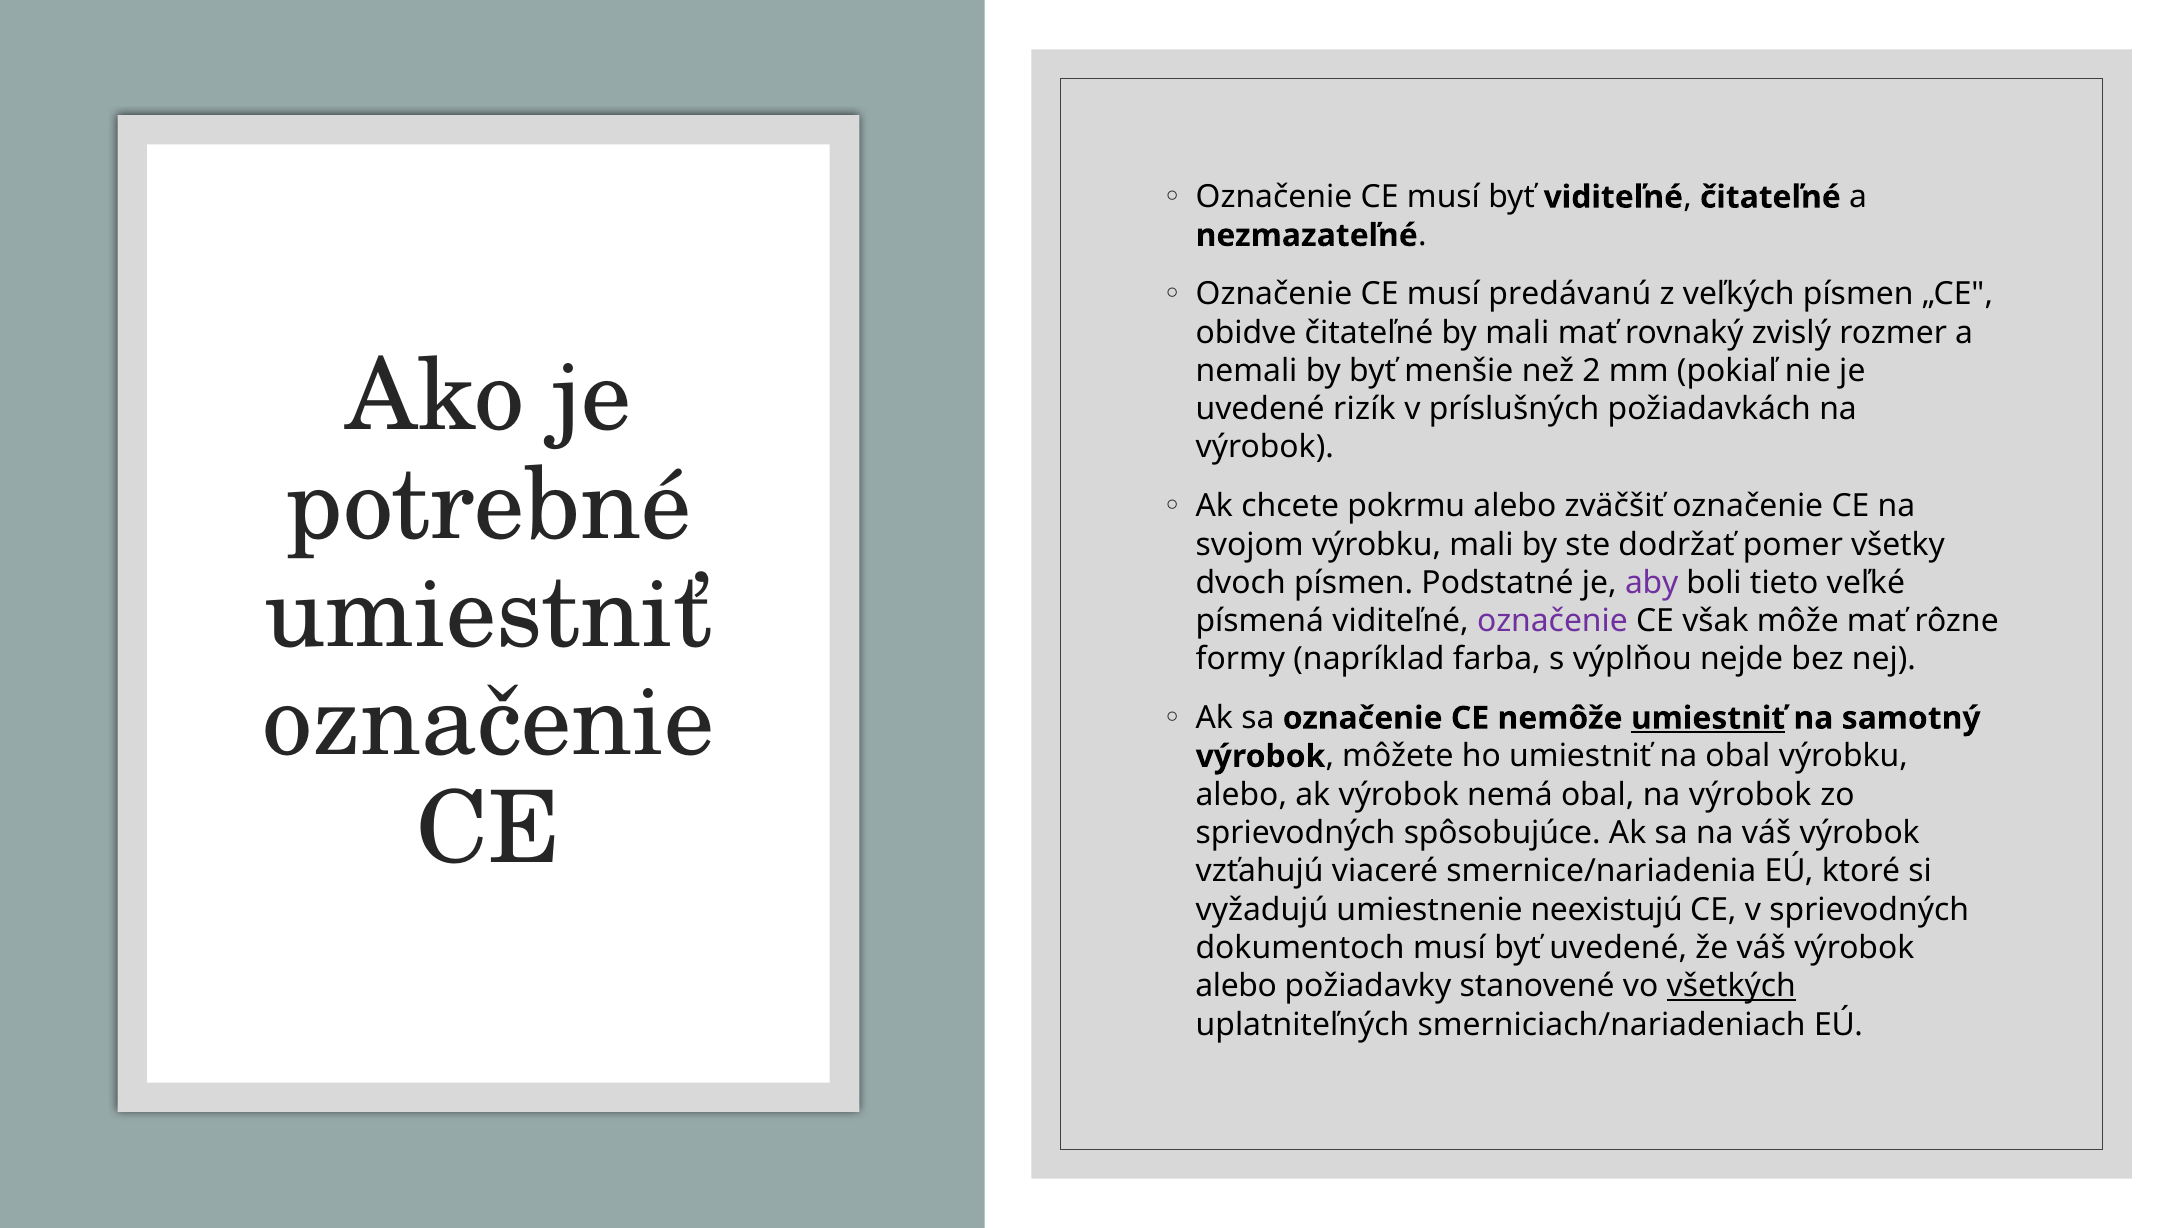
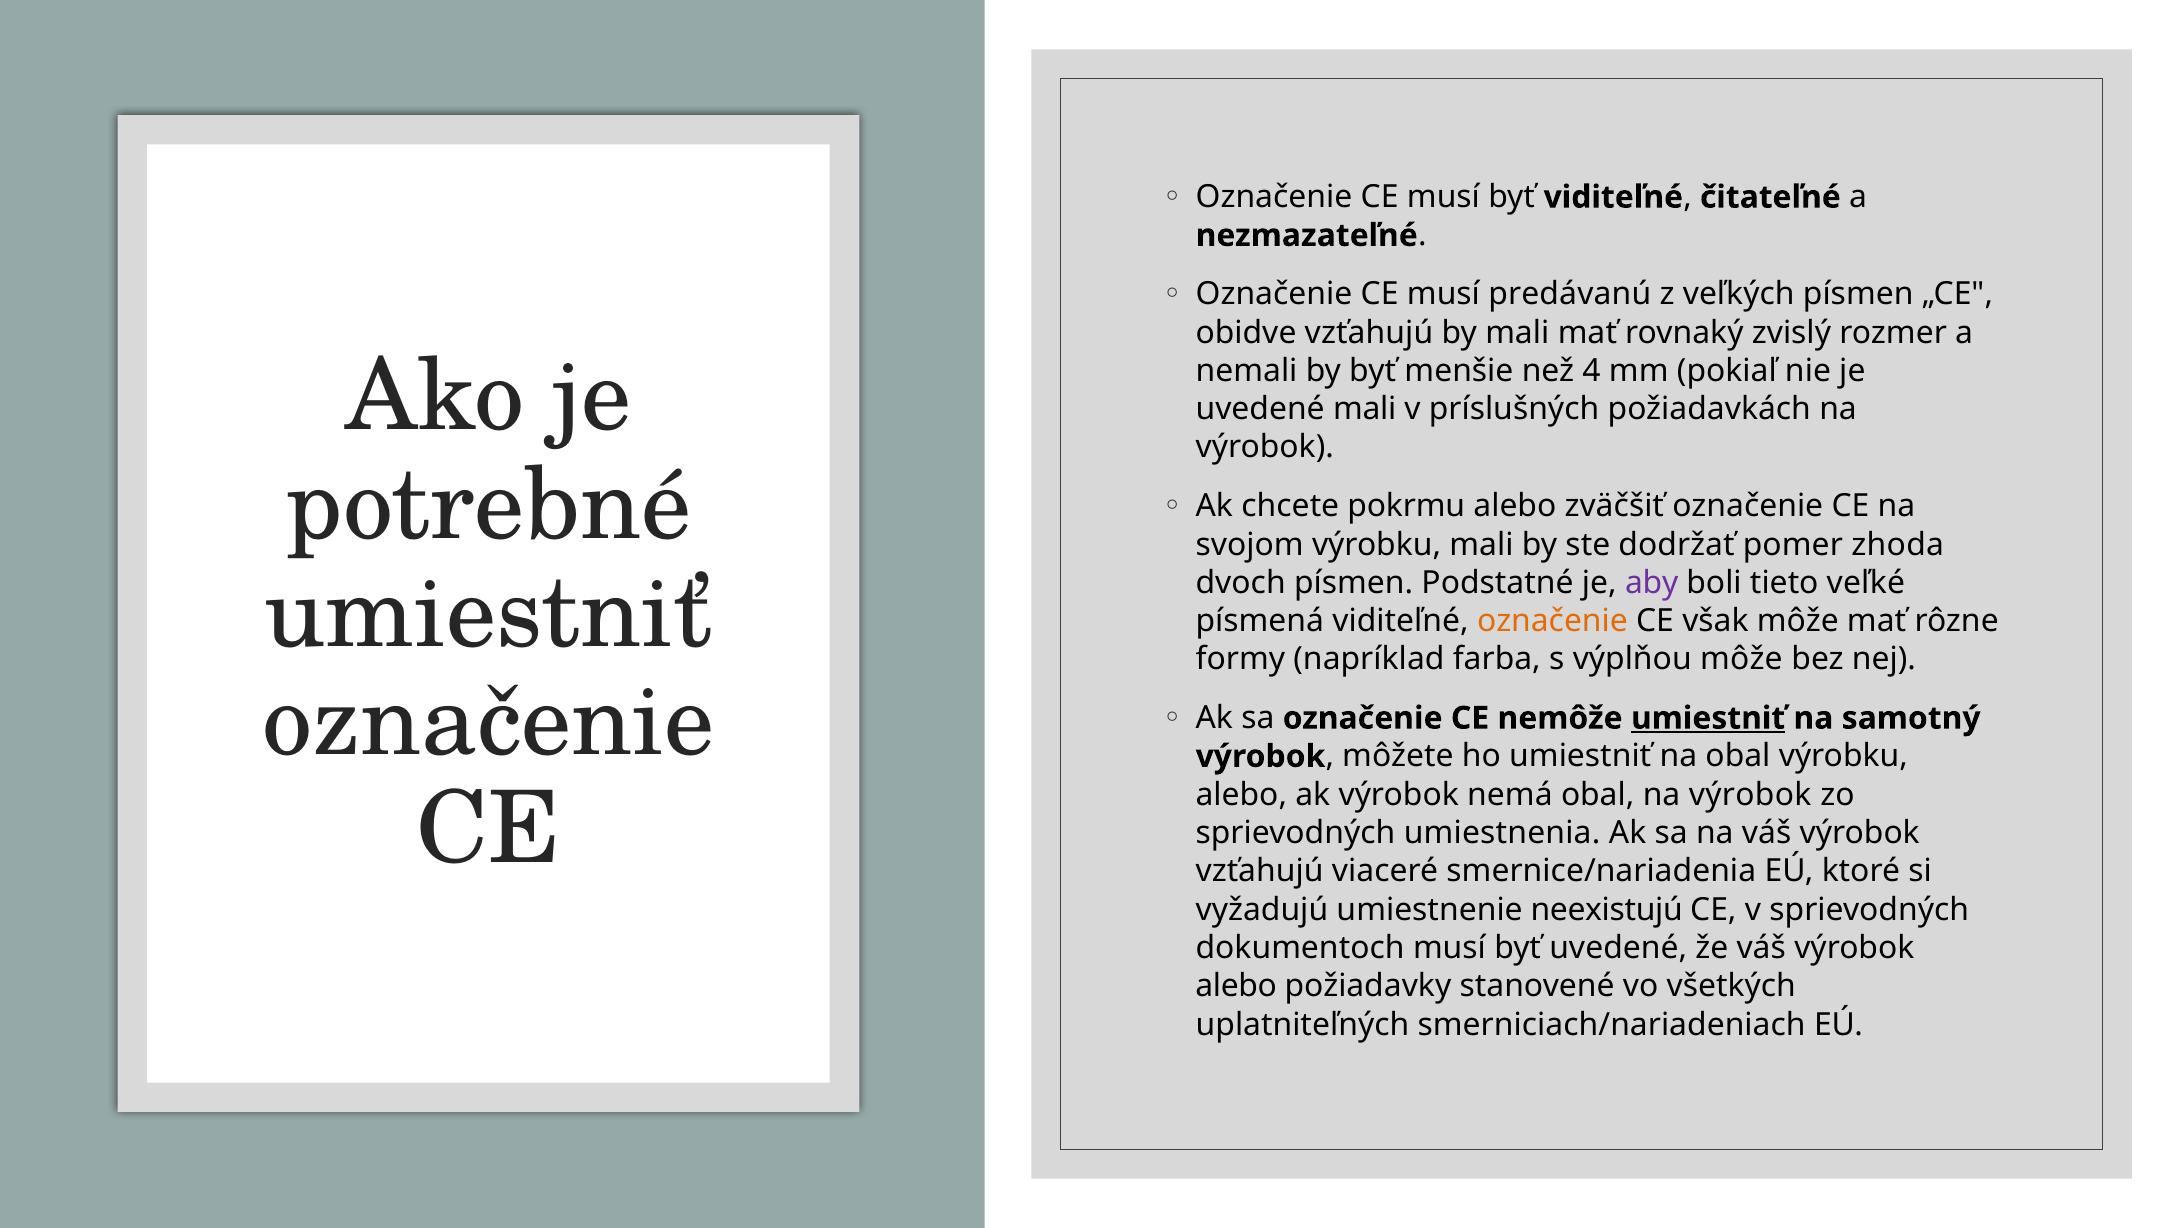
obidve čitateľné: čitateľné -> vzťahujú
2: 2 -> 4
uvedené rizík: rizík -> mali
všetky: všetky -> zhoda
označenie at (1552, 621) colour: purple -> orange
výplňou nejde: nejde -> môže
spôsobujúce: spôsobujúce -> umiestnenia
všetkých underline: present -> none
